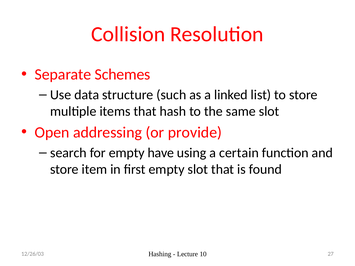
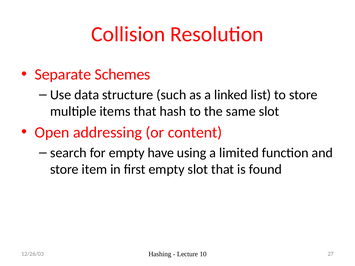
provide: provide -> content
certain: certain -> limited
